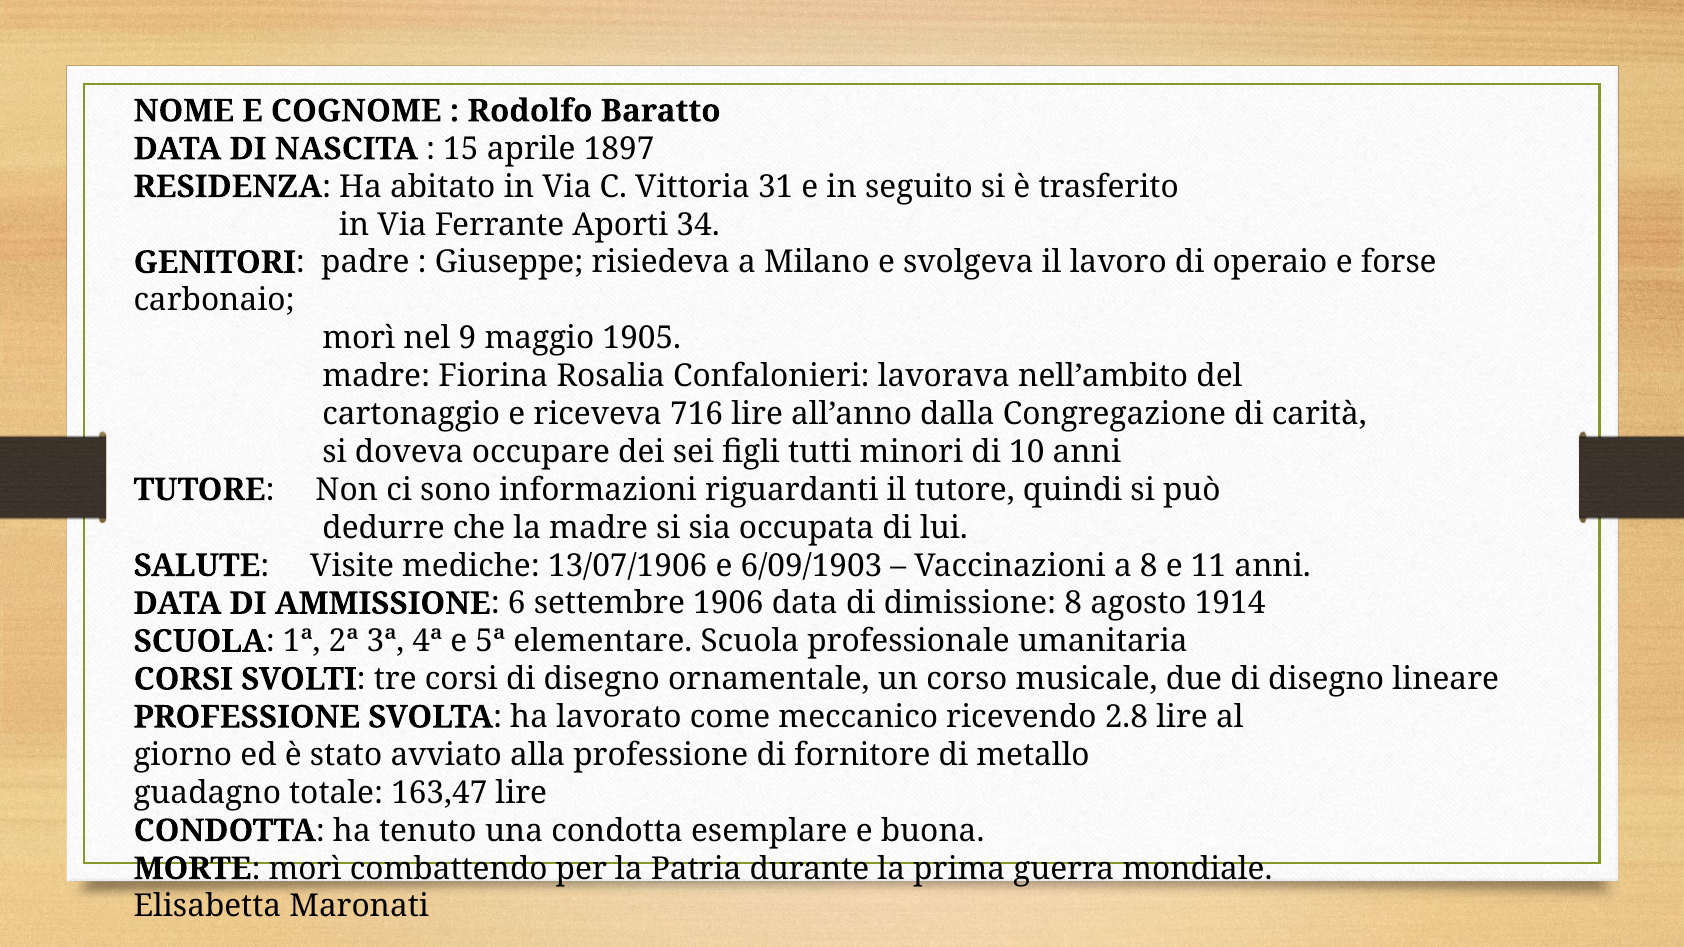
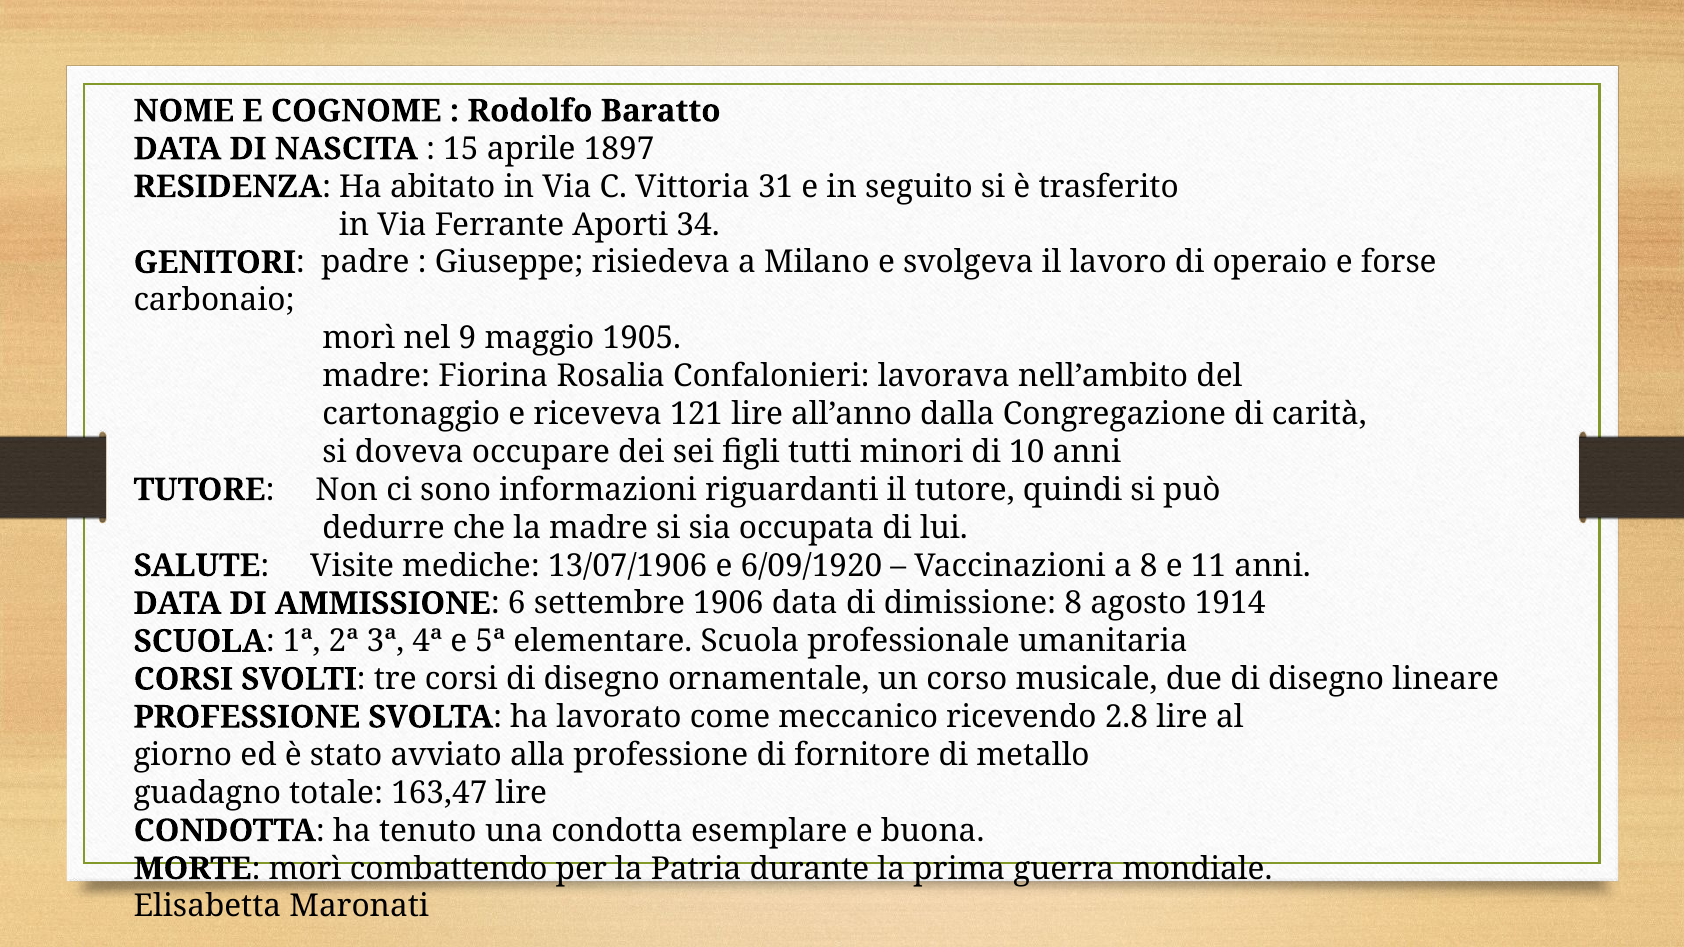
716: 716 -> 121
6/09/1903: 6/09/1903 -> 6/09/1920
